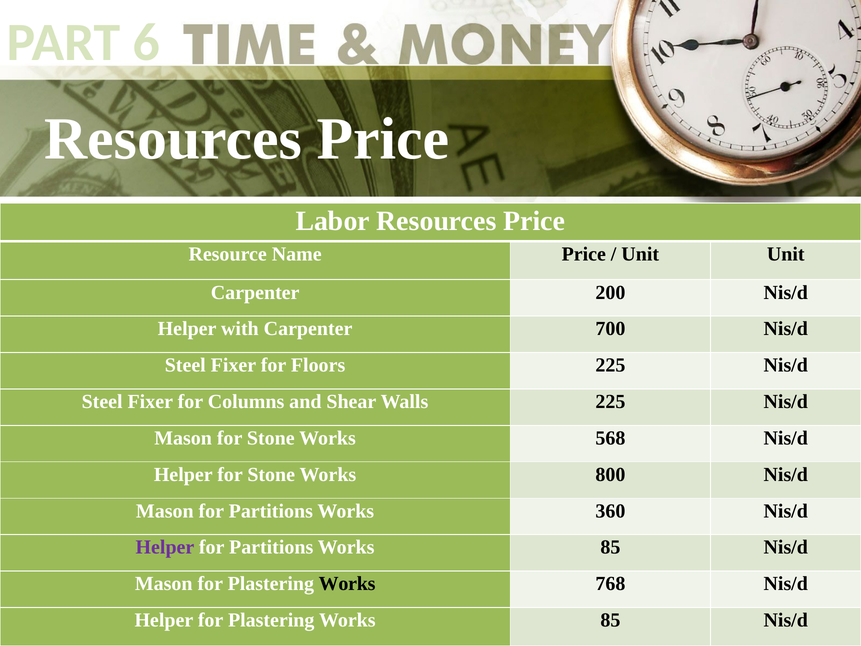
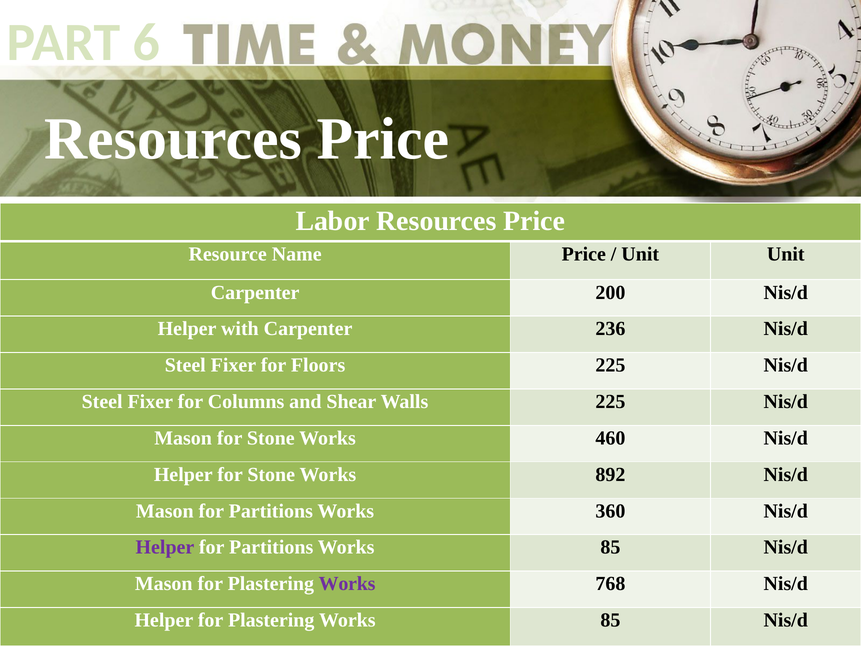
700: 700 -> 236
568: 568 -> 460
800: 800 -> 892
Works at (347, 584) colour: black -> purple
